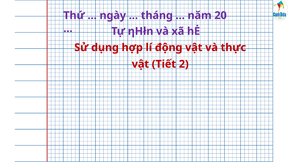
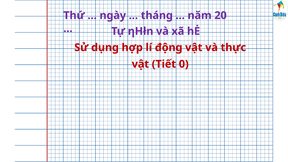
2: 2 -> 0
